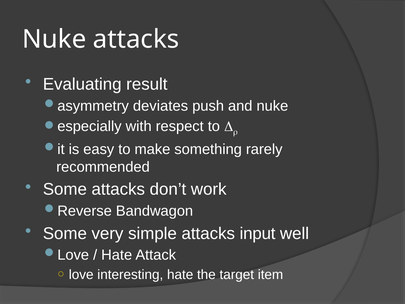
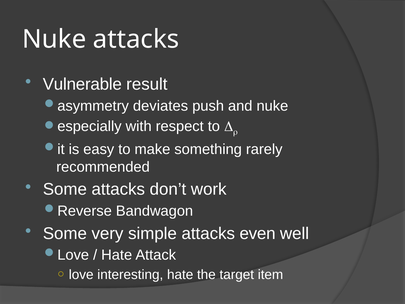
Evaluating: Evaluating -> Vulnerable
input: input -> even
